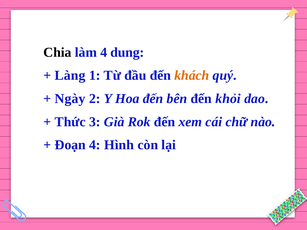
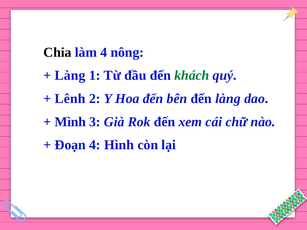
dung: dung -> nông
khách colour: orange -> green
Ngày: Ngày -> Lênh
đến khỏi: khỏi -> làng
Thức: Thức -> Mình
